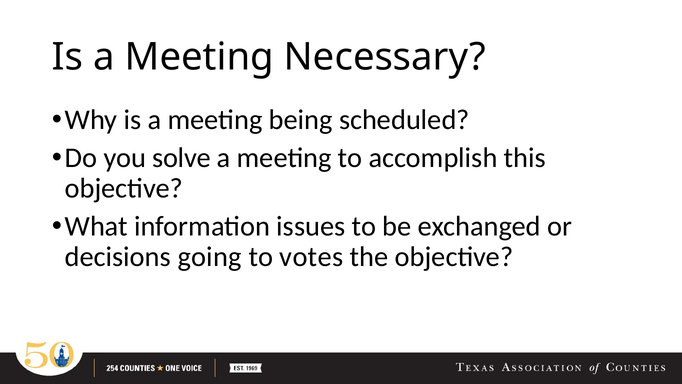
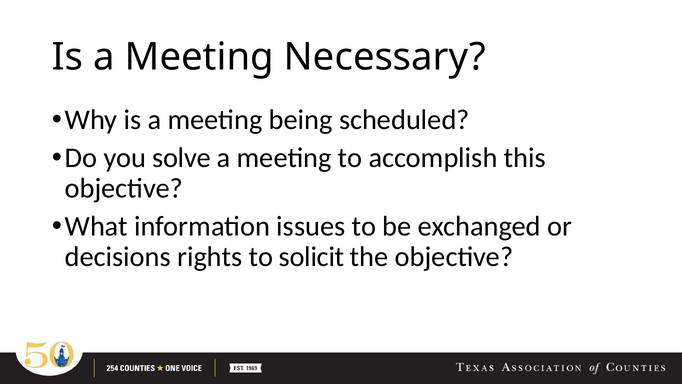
going: going -> rights
votes: votes -> solicit
